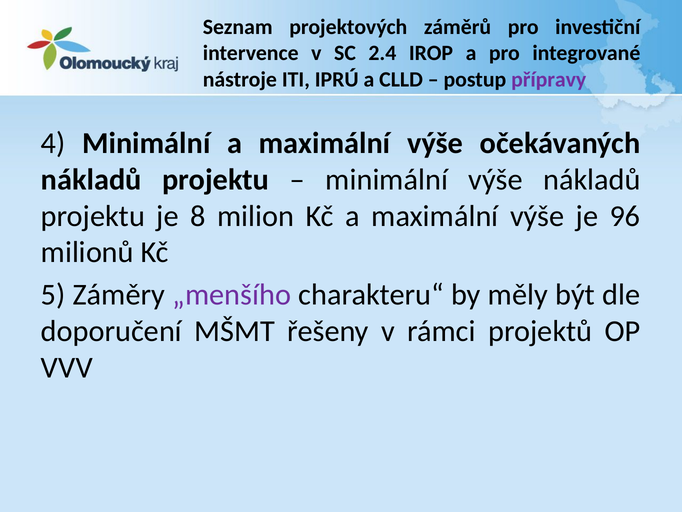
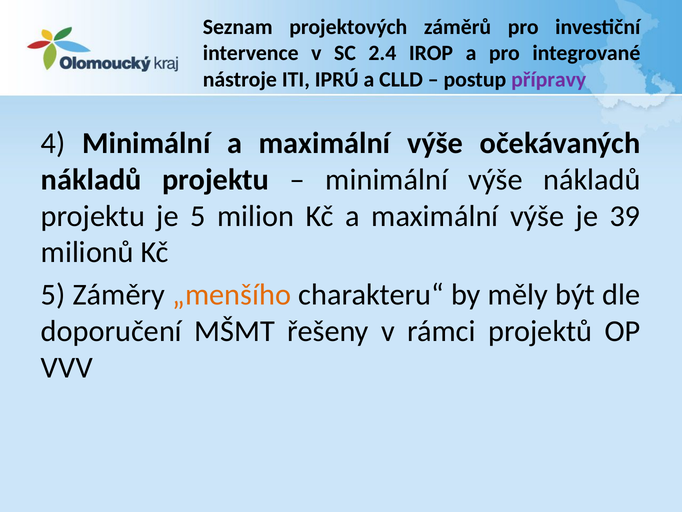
je 8: 8 -> 5
96: 96 -> 39
„menšího colour: purple -> orange
